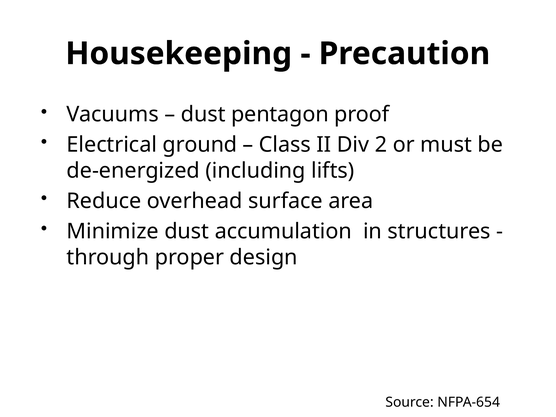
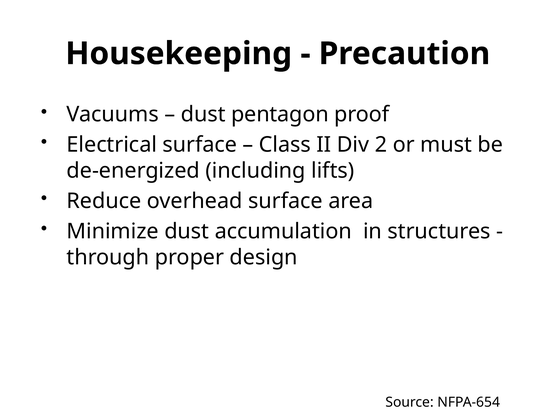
Electrical ground: ground -> surface
